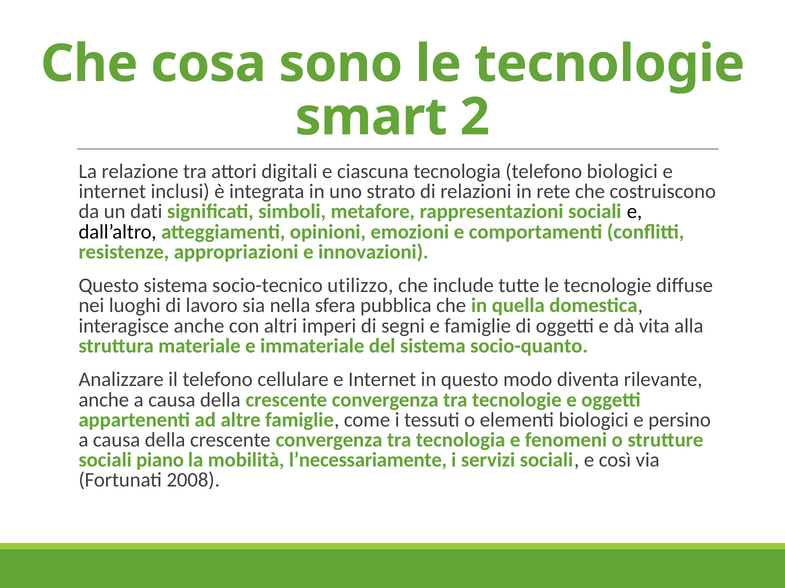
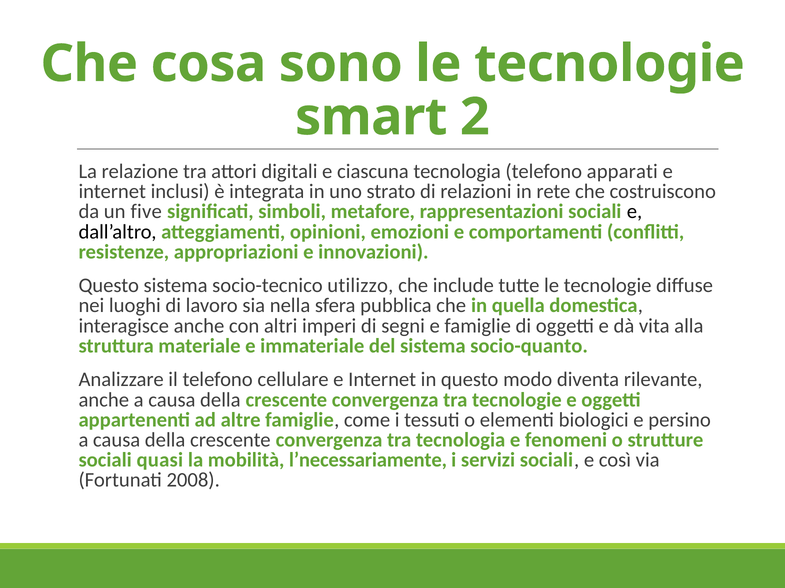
telefono biologici: biologici -> apparati
dati: dati -> five
piano: piano -> quasi
